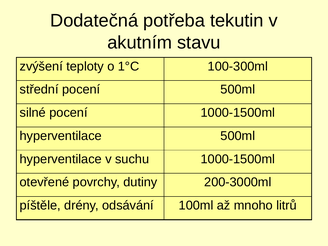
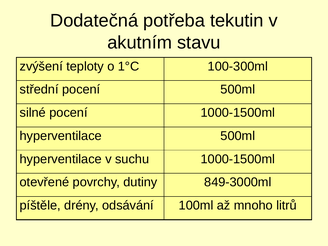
200-3000ml: 200-3000ml -> 849-3000ml
